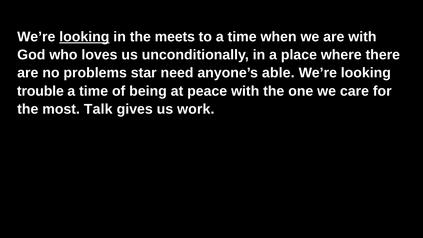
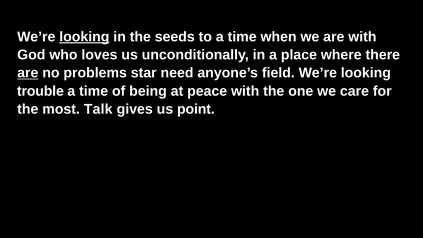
meets: meets -> seeds
are at (28, 73) underline: none -> present
able: able -> field
work: work -> point
